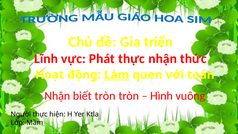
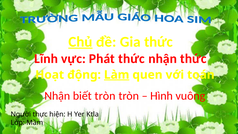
Chủ underline: none -> present
Gia triển: triển -> thức
Phát thực: thực -> thức
